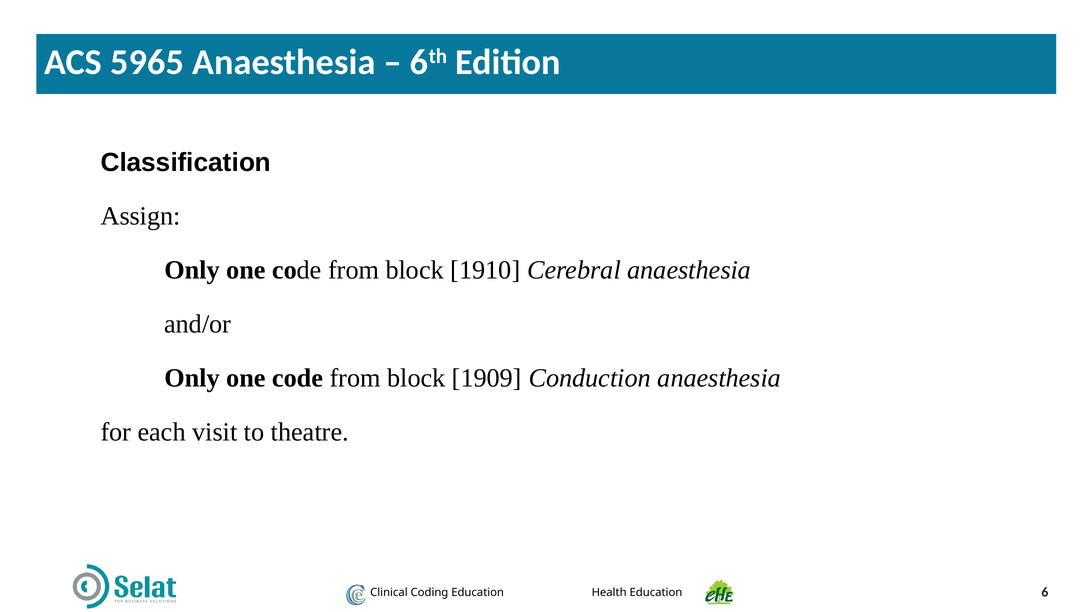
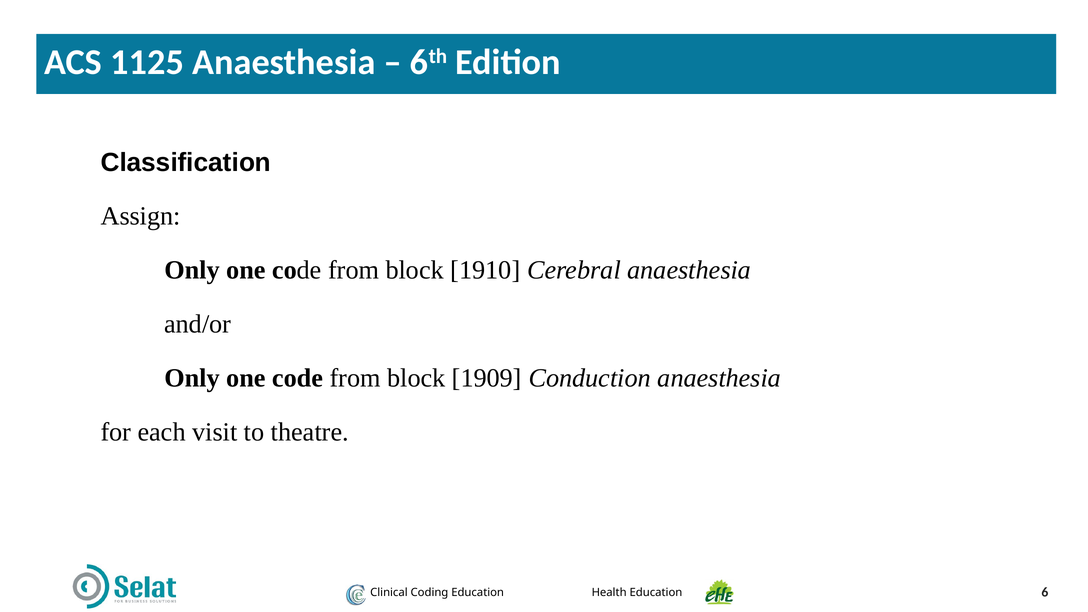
5965: 5965 -> 1125
